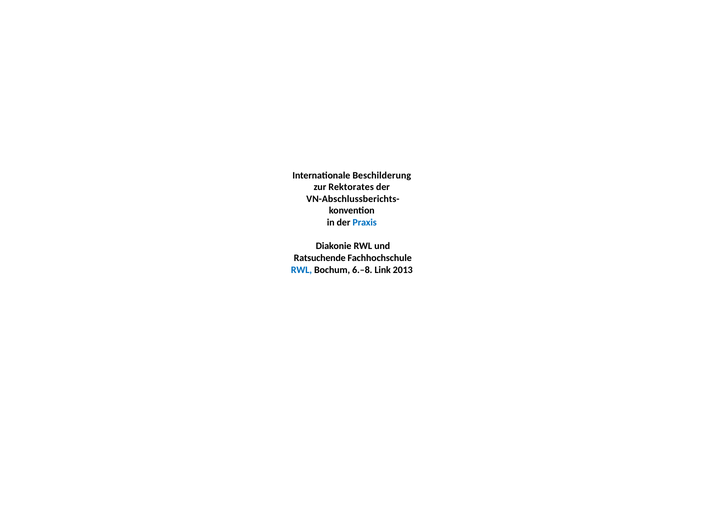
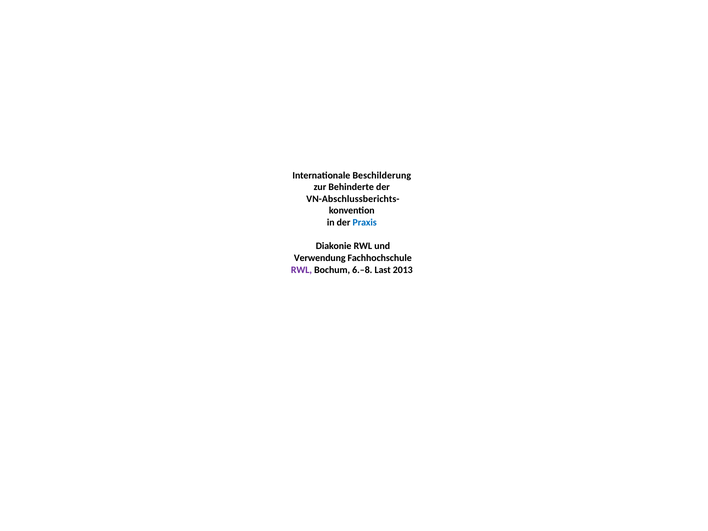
Rektorates: Rektorates -> Behinderte
Ratsuchende: Ratsuchende -> Verwendung
RWL at (301, 270) colour: blue -> purple
Link: Link -> Last
